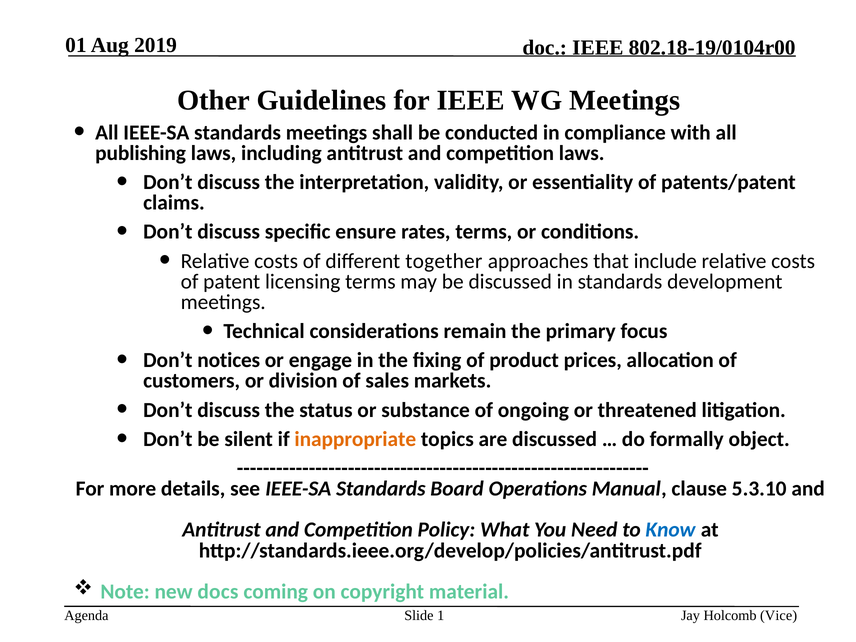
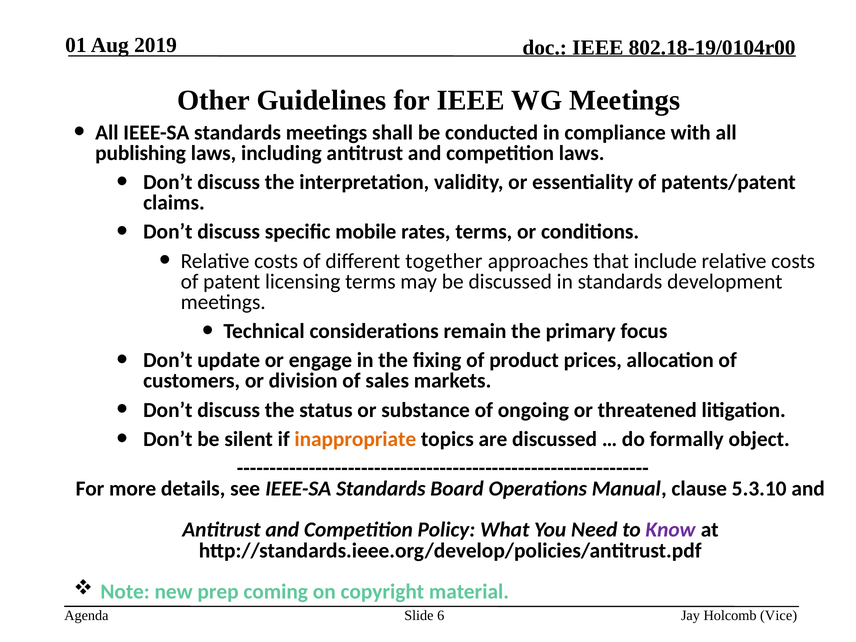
ensure: ensure -> mobile
notices: notices -> update
Know colour: blue -> purple
docs: docs -> prep
1: 1 -> 6
